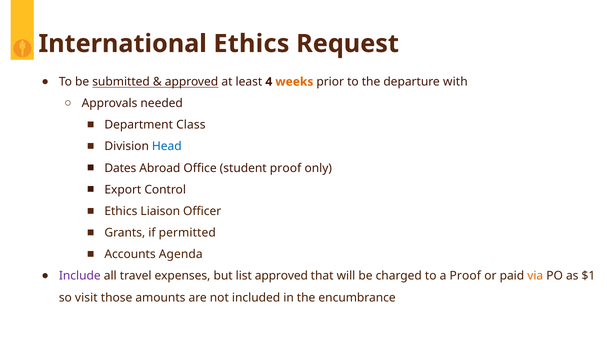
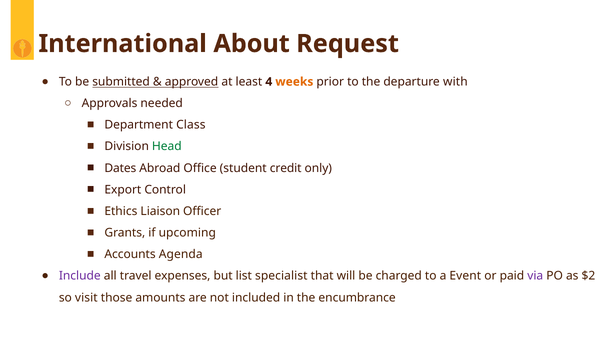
International Ethics: Ethics -> About
Head colour: blue -> green
student proof: proof -> credit
permitted: permitted -> upcoming
list approved: approved -> specialist
a Proof: Proof -> Event
via colour: orange -> purple
$1: $1 -> $2
